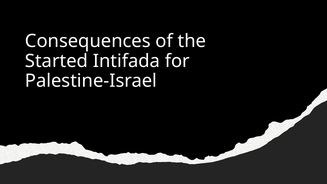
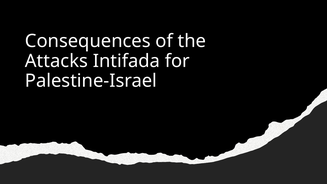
Started: Started -> Attacks
